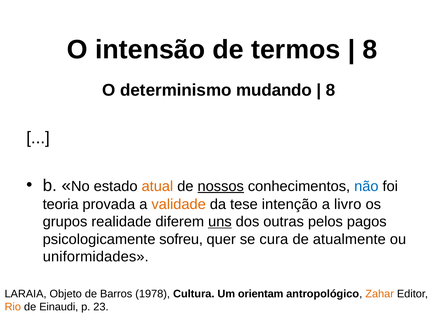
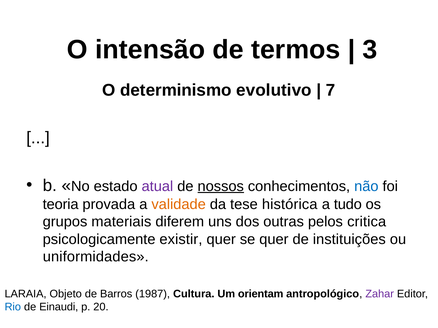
8 at (370, 50): 8 -> 3
mudando: mudando -> evolutivo
8 at (331, 90): 8 -> 7
atual colour: orange -> purple
intenção: intenção -> histórica
livro: livro -> tudo
realidade: realidade -> materiais
uns underline: present -> none
pagos: pagos -> critica
sofreu: sofreu -> existir
se cura: cura -> quer
atualmente: atualmente -> instituições
1978: 1978 -> 1987
Zahar colour: orange -> purple
Rio colour: orange -> blue
23: 23 -> 20
